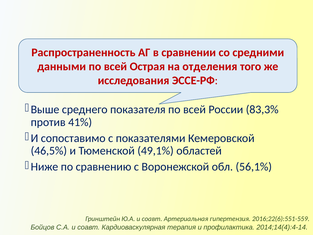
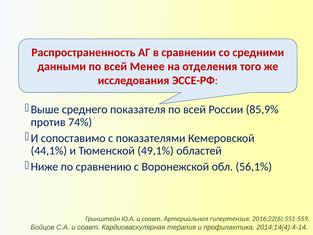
Острая: Острая -> Менее
83,3%: 83,3% -> 85,9%
41%: 41% -> 74%
46,5%: 46,5% -> 44,1%
